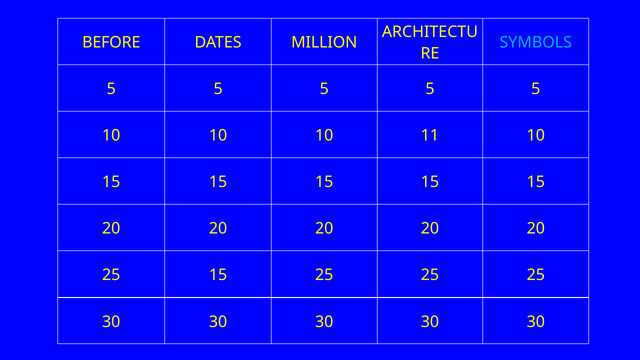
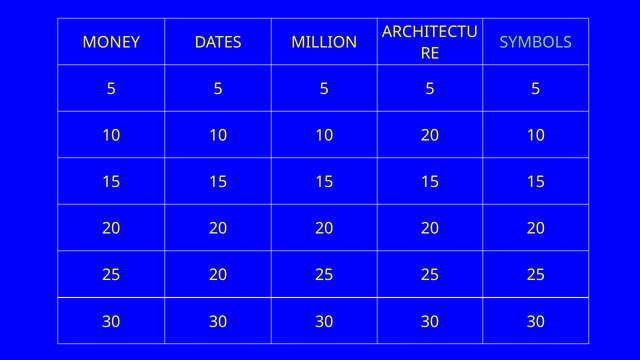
BEFORE: BEFORE -> MONEY
SYMBOLS colour: light blue -> light green
10 11: 11 -> 20
25 15: 15 -> 20
